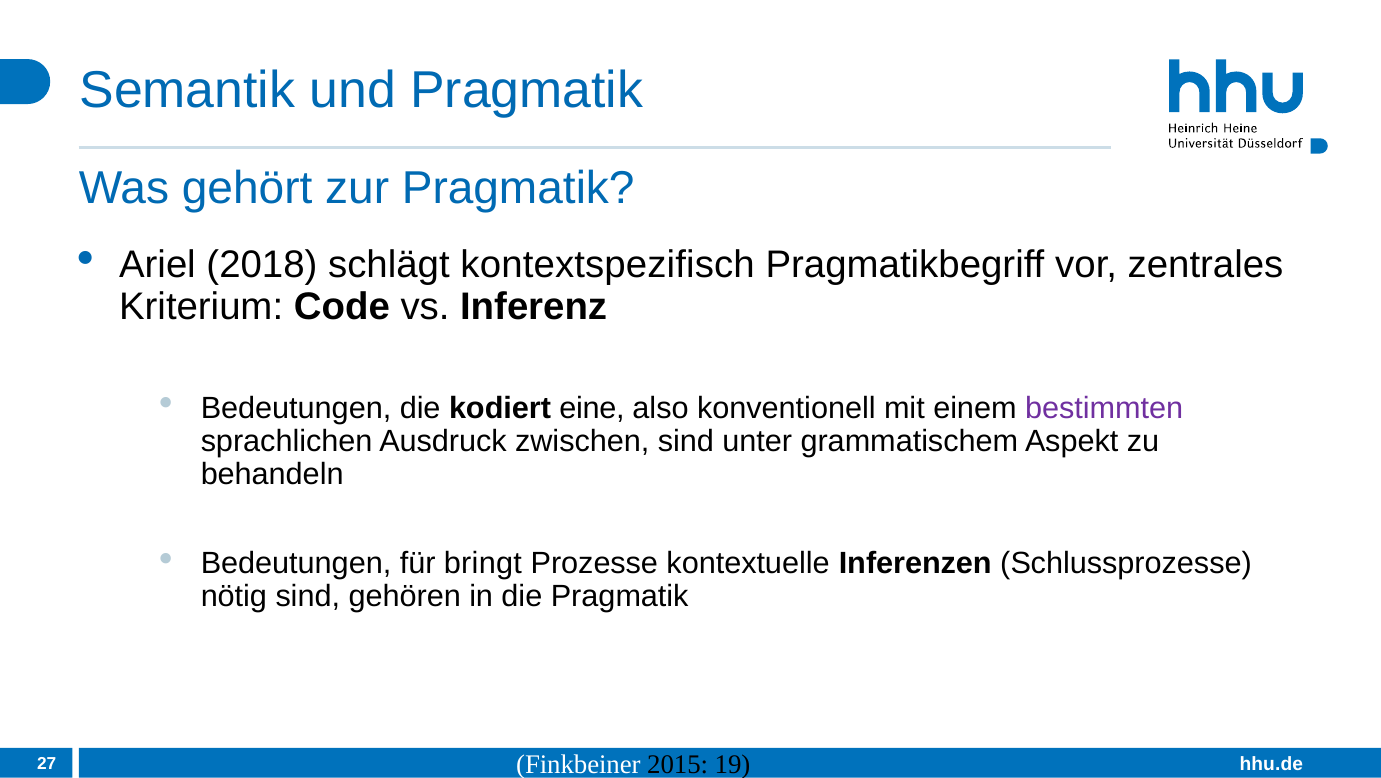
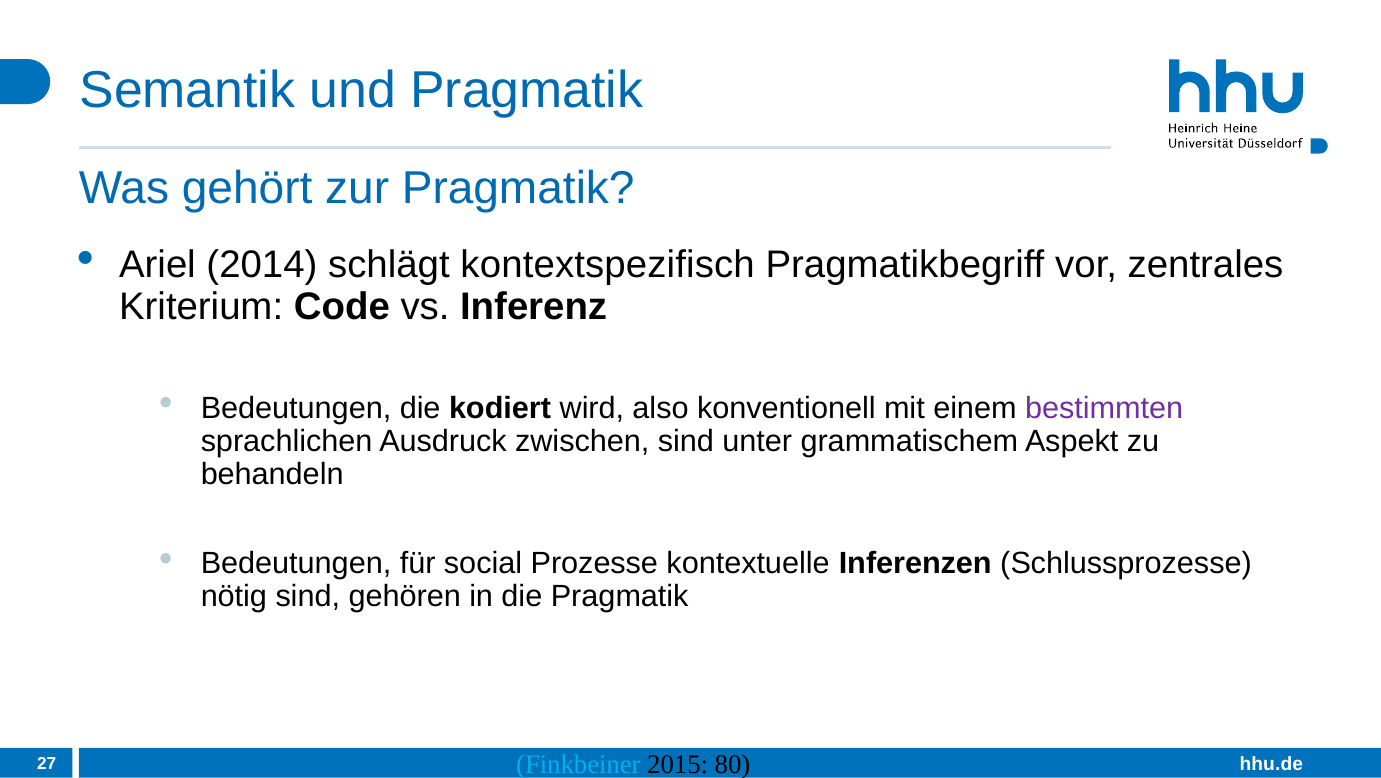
2018: 2018 -> 2014
eine: eine -> wird
bringt: bringt -> social
Finkbeiner colour: white -> light blue
19: 19 -> 80
